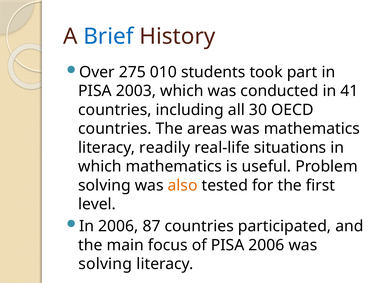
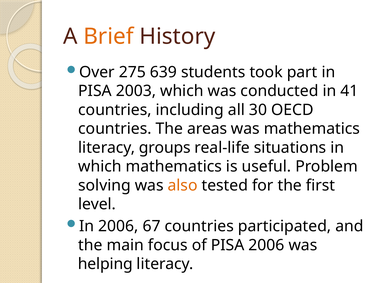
Brief colour: blue -> orange
010: 010 -> 639
readily: readily -> groups
87: 87 -> 67
solving at (105, 264): solving -> helping
